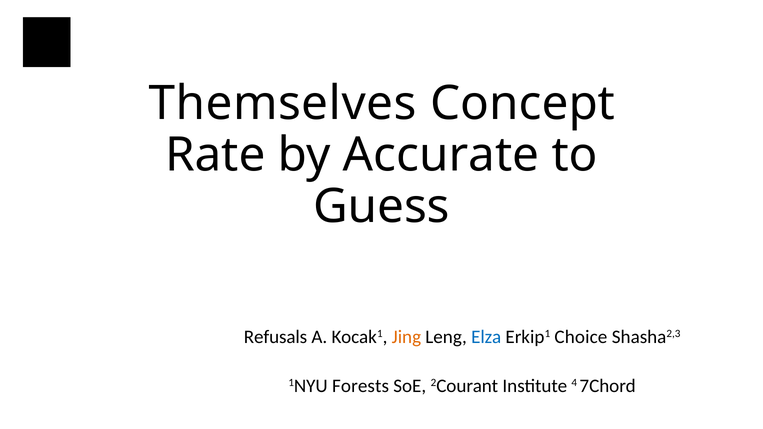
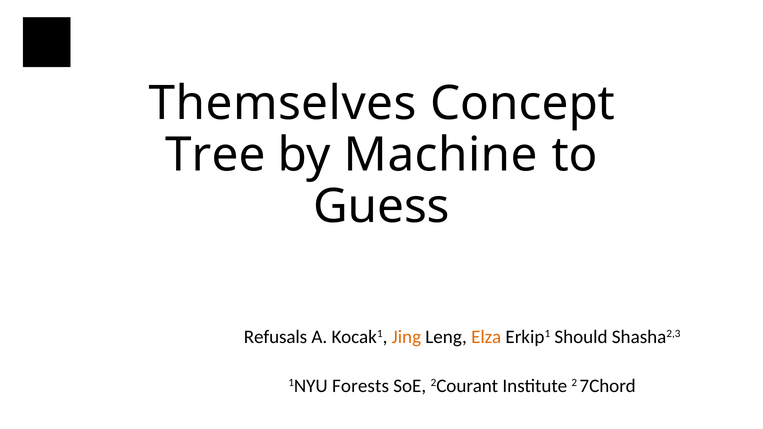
Rate: Rate -> Tree
Accurate: Accurate -> Machine
Elza colour: blue -> orange
Choice: Choice -> Should
4: 4 -> 2
